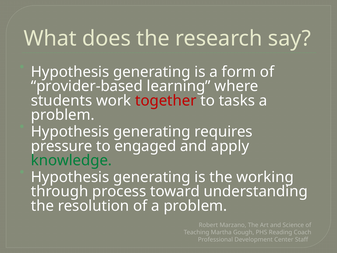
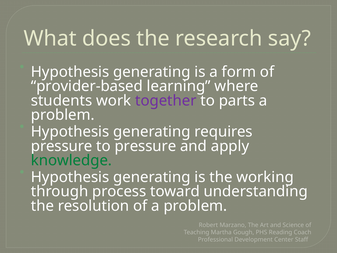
together colour: red -> purple
tasks: tasks -> parts
to engaged: engaged -> pressure
